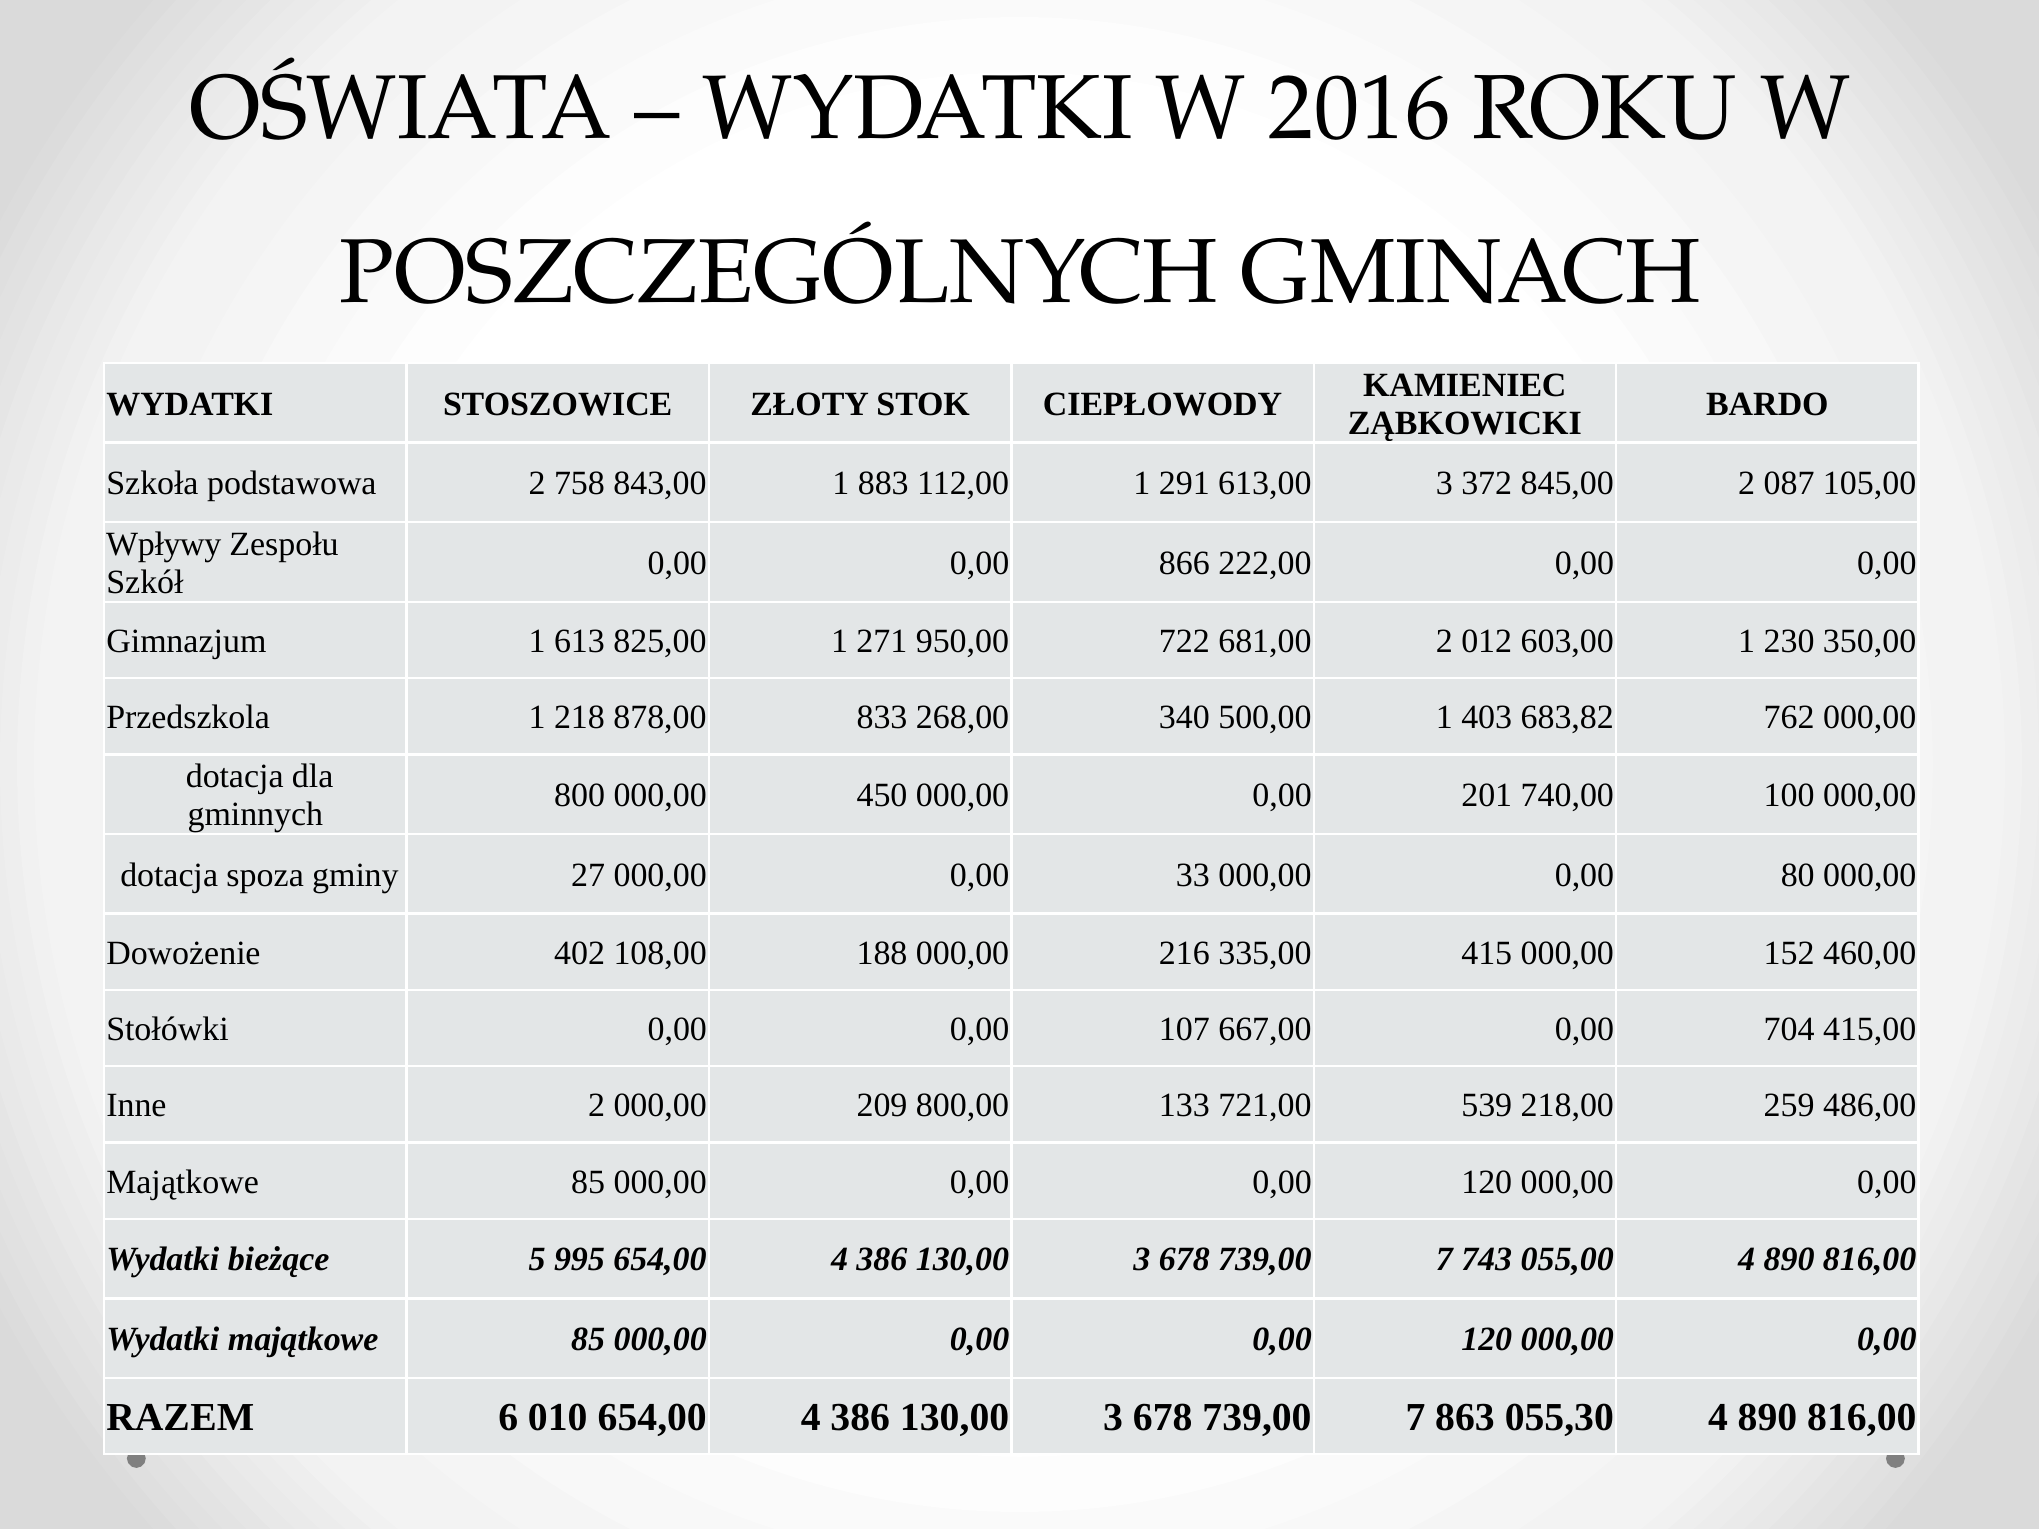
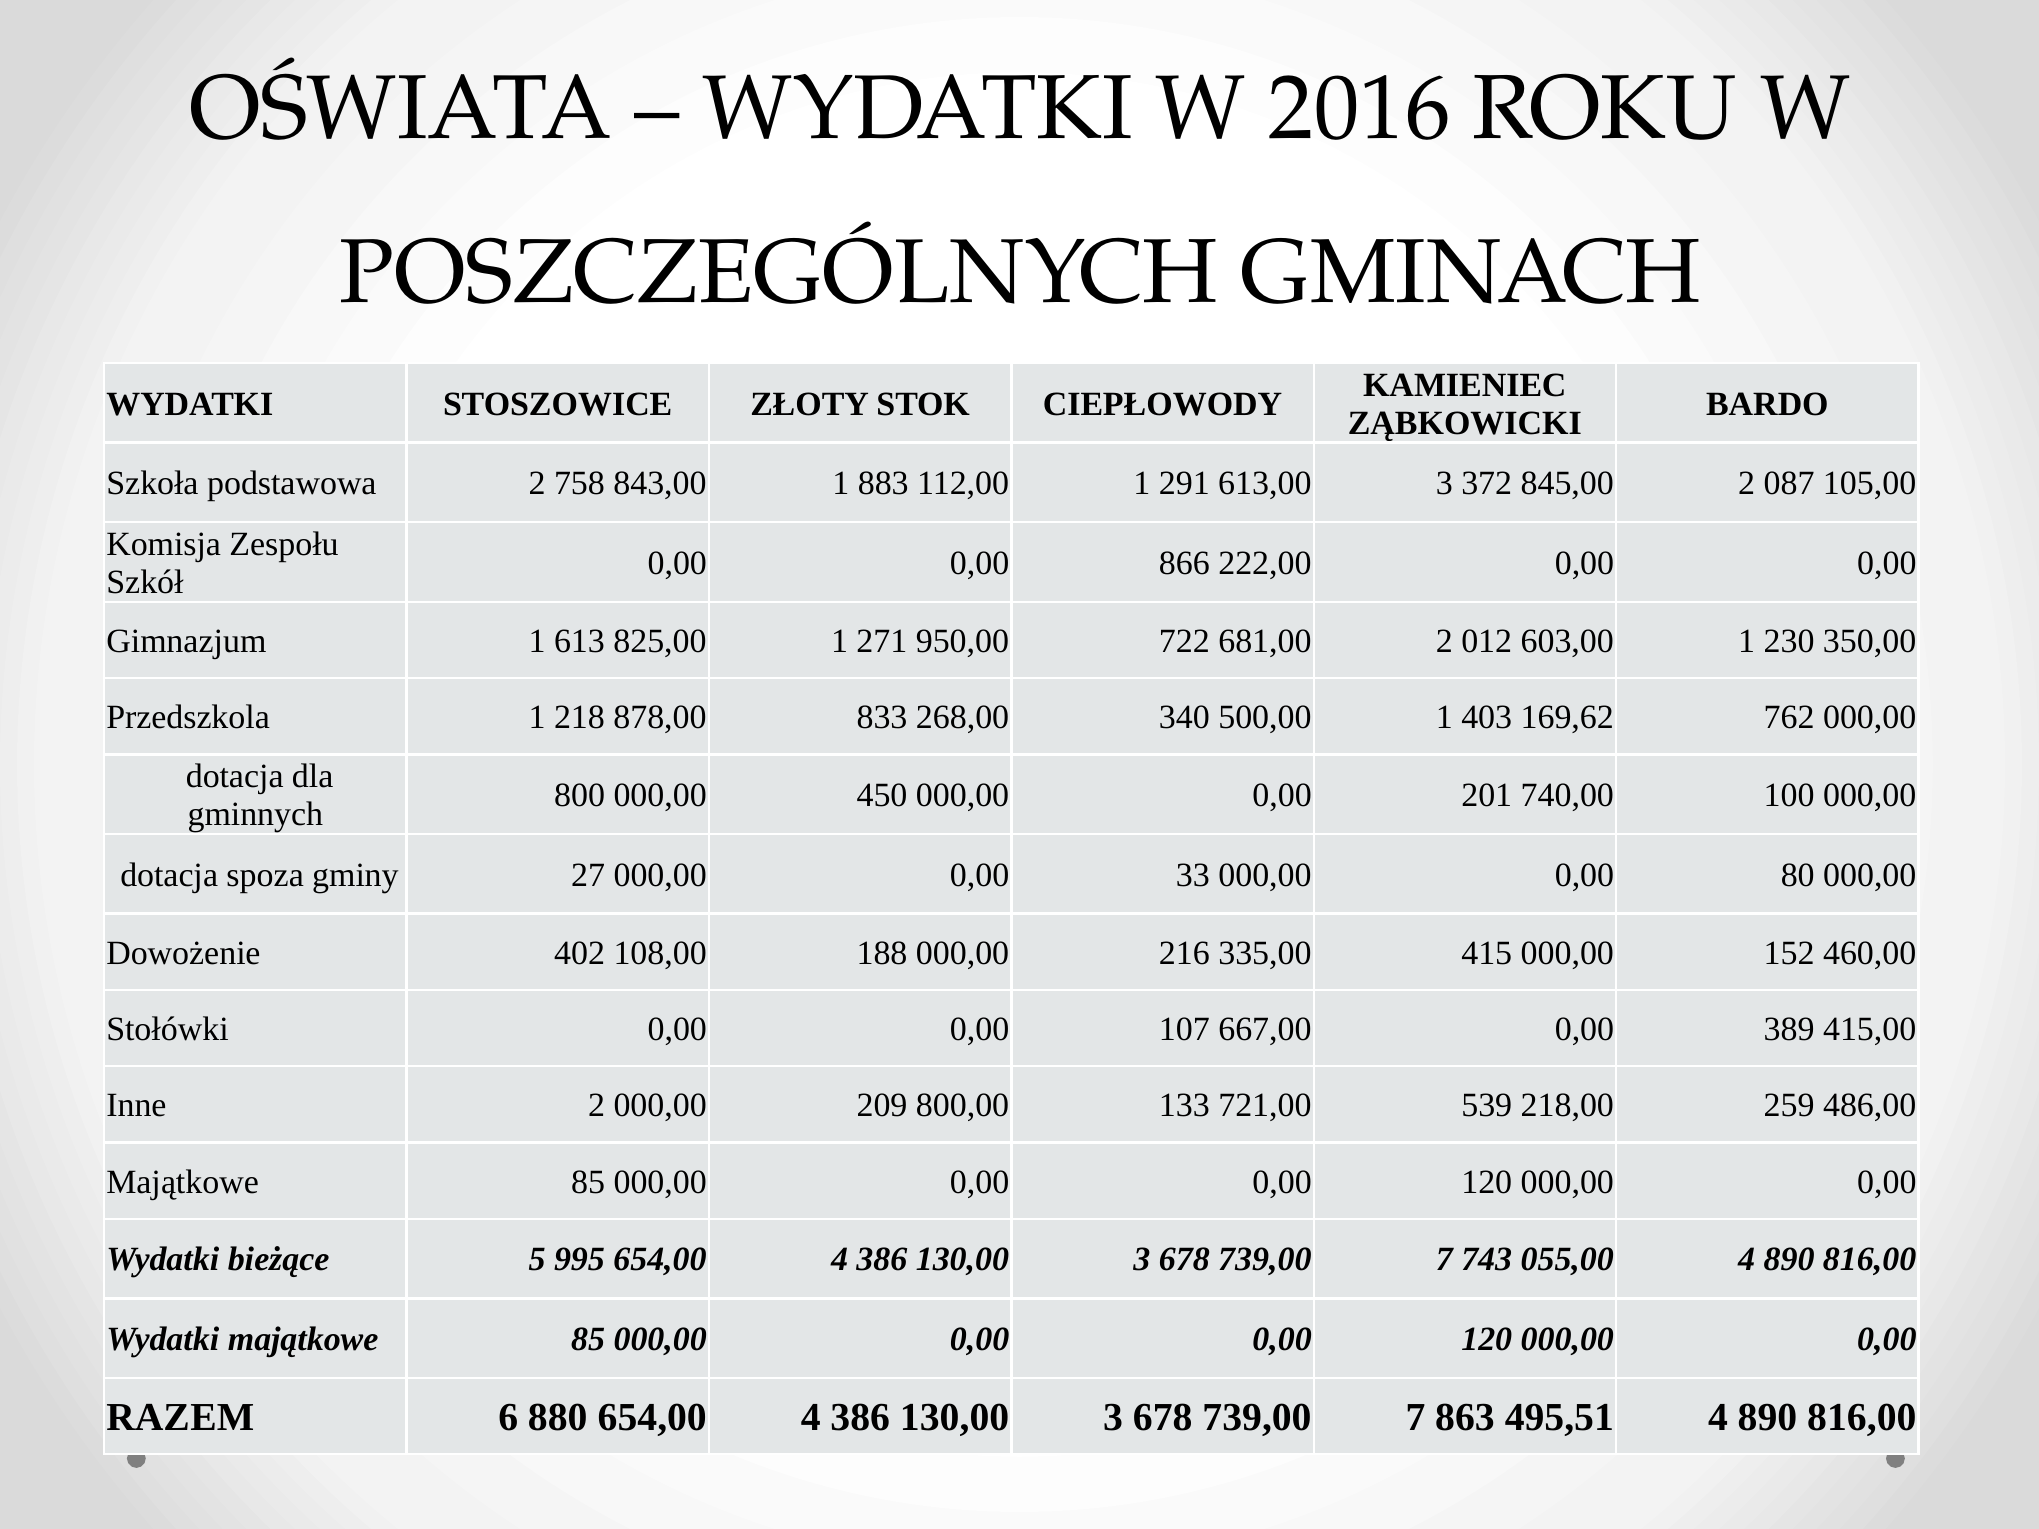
Wpływy: Wpływy -> Komisja
683,82: 683,82 -> 169,62
704: 704 -> 389
010: 010 -> 880
055,30: 055,30 -> 495,51
